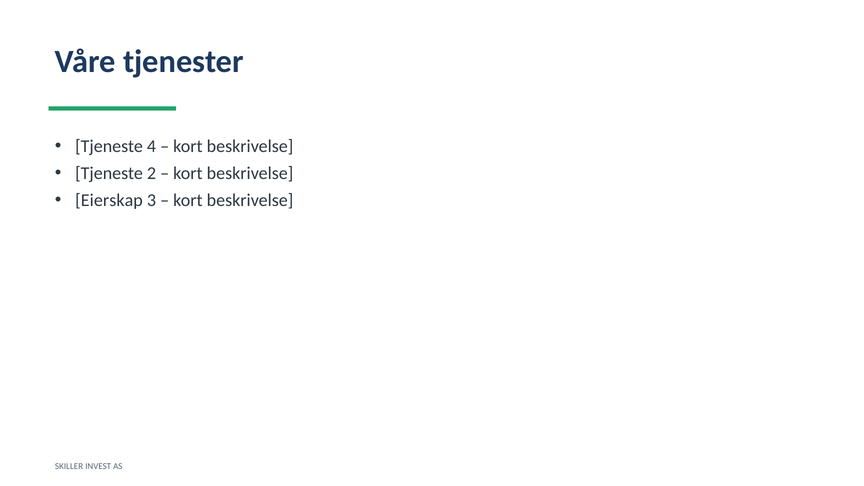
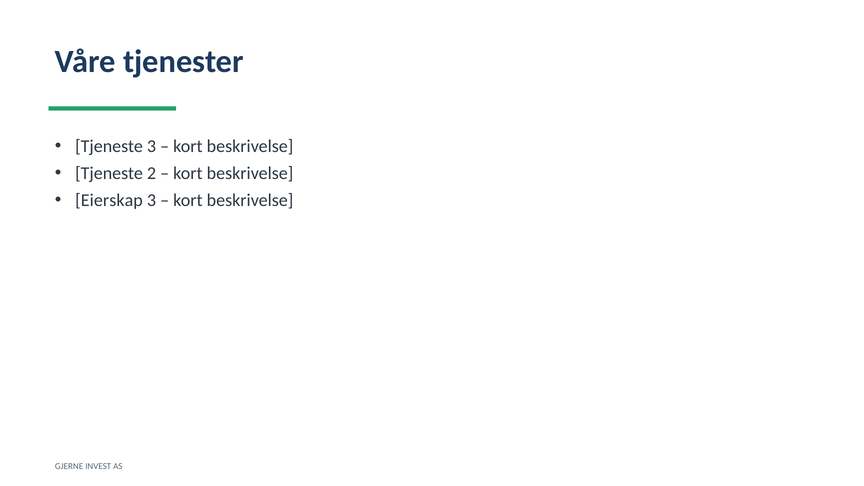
Tjeneste 4: 4 -> 3
SKILLER: SKILLER -> GJERNE
